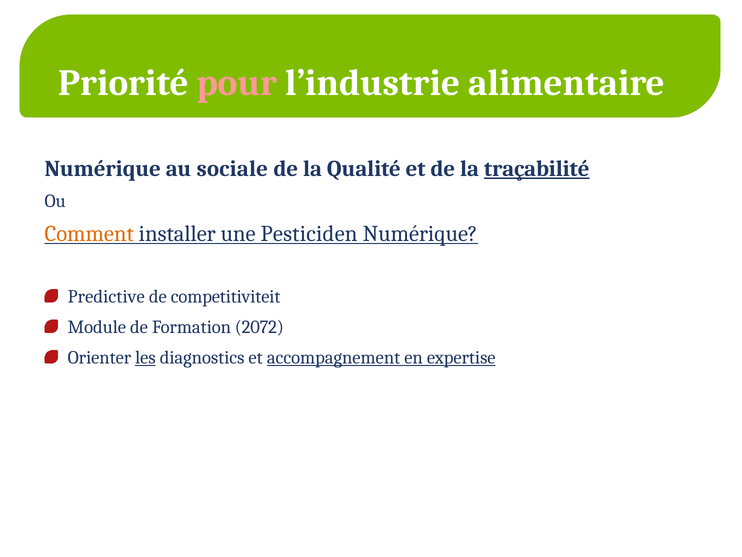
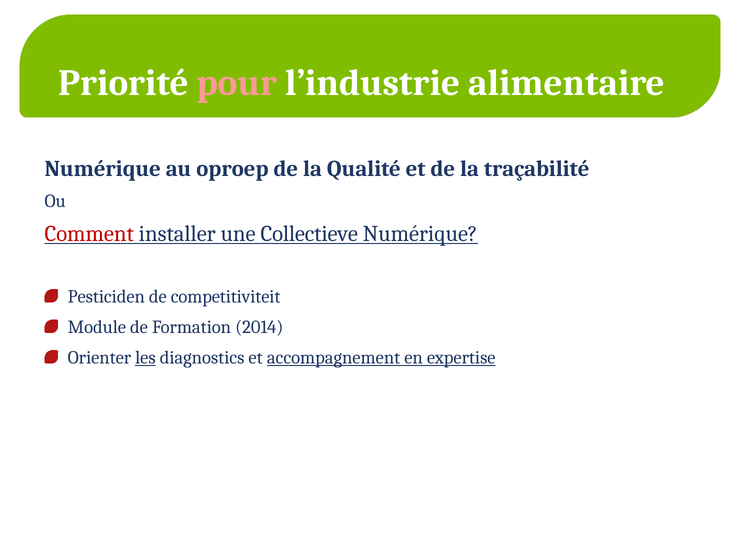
sociale: sociale -> oproep
traçabilité underline: present -> none
Comment colour: orange -> red
Pesticiden: Pesticiden -> Collectieve
Predictive: Predictive -> Pesticiden
2072: 2072 -> 2014
